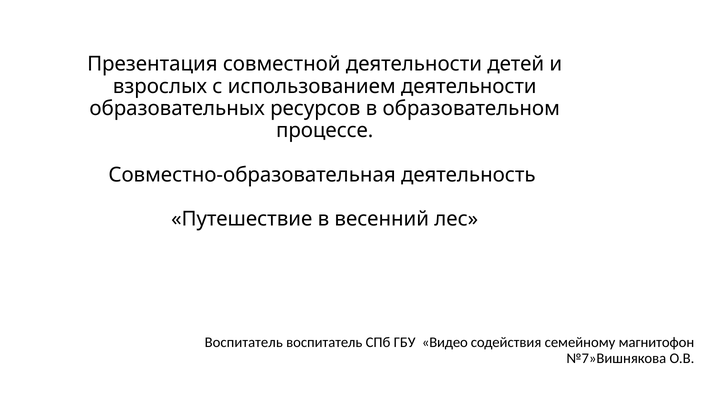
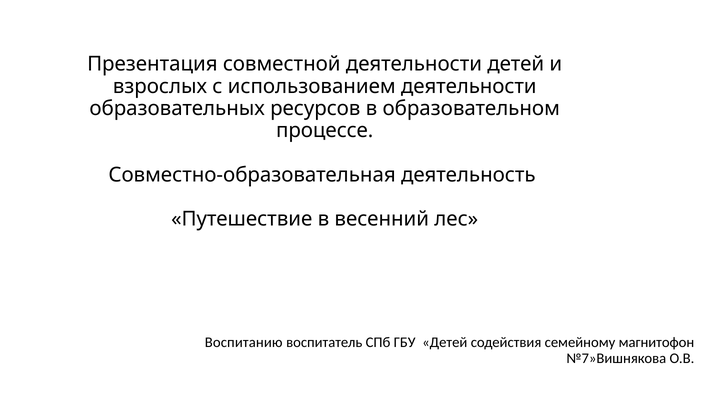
Воспитатель at (244, 342): Воспитатель -> Воспитанию
ГБУ Видео: Видео -> Детей
